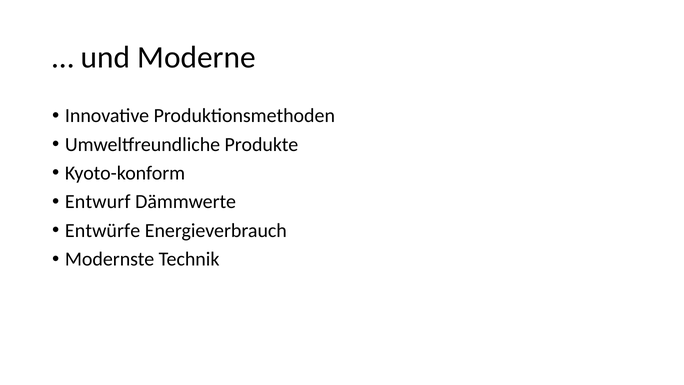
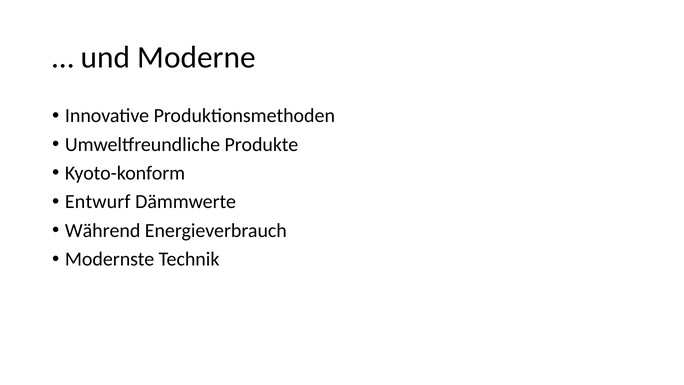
Entwürfe: Entwürfe -> Während
